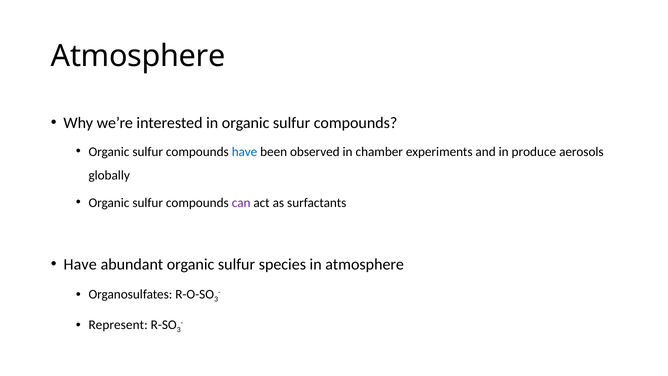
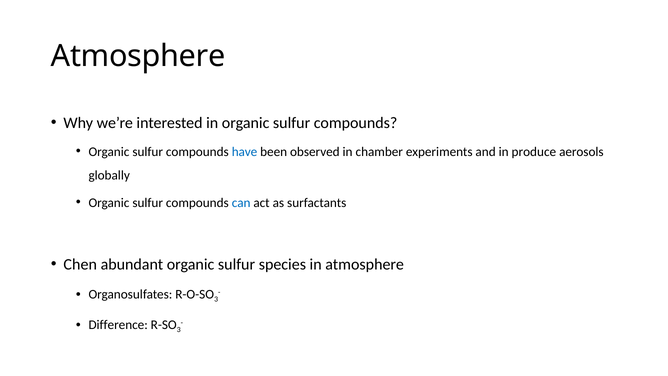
can colour: purple -> blue
Have at (80, 264): Have -> Chen
Represent: Represent -> Difference
